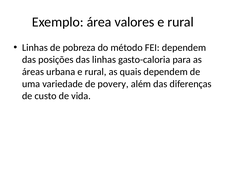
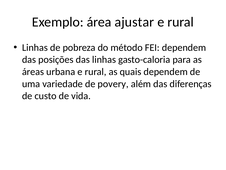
valores: valores -> ajustar
